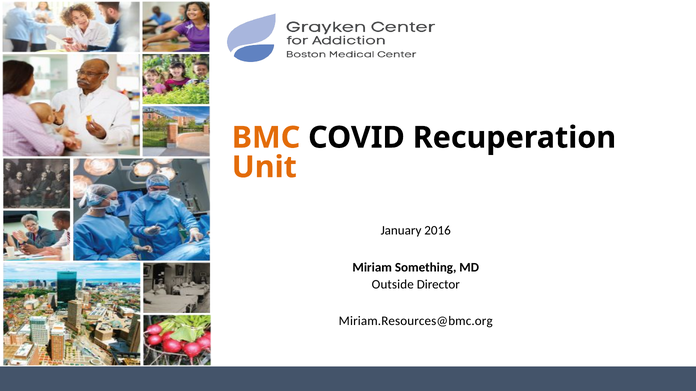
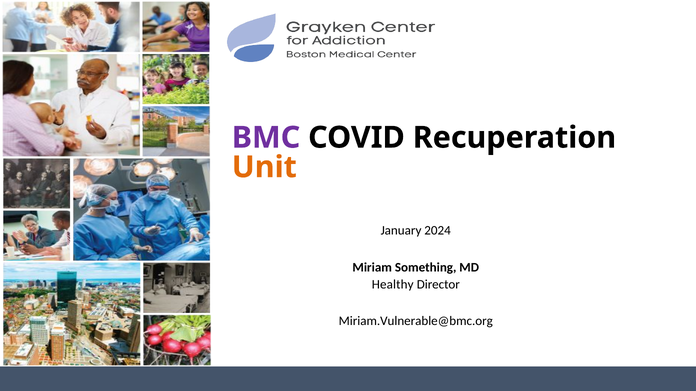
BMC colour: orange -> purple
2016: 2016 -> 2024
Outside: Outside -> Healthy
Miriam.Resources@bmc.org: Miriam.Resources@bmc.org -> Miriam.Vulnerable@bmc.org
